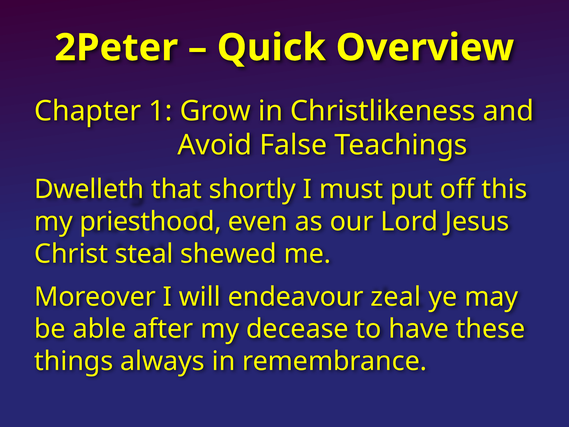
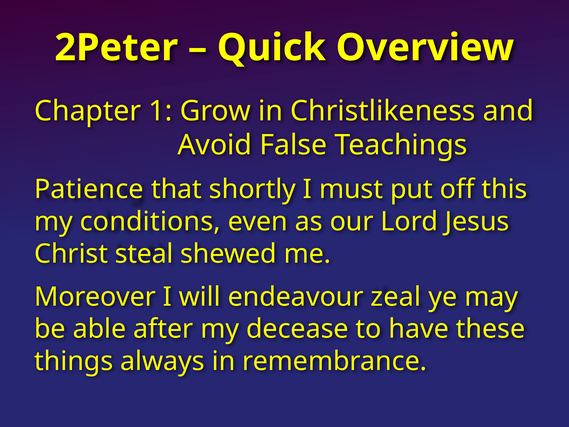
Dwelleth: Dwelleth -> Patience
priesthood: priesthood -> conditions
